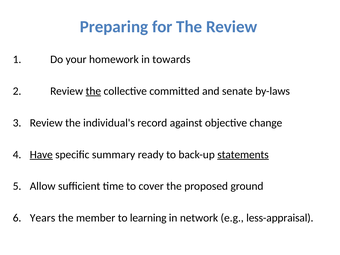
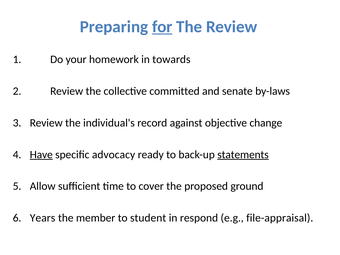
for underline: none -> present
the at (93, 91) underline: present -> none
summary: summary -> advocacy
learning: learning -> student
network: network -> respond
less-appraisal: less-appraisal -> file-appraisal
